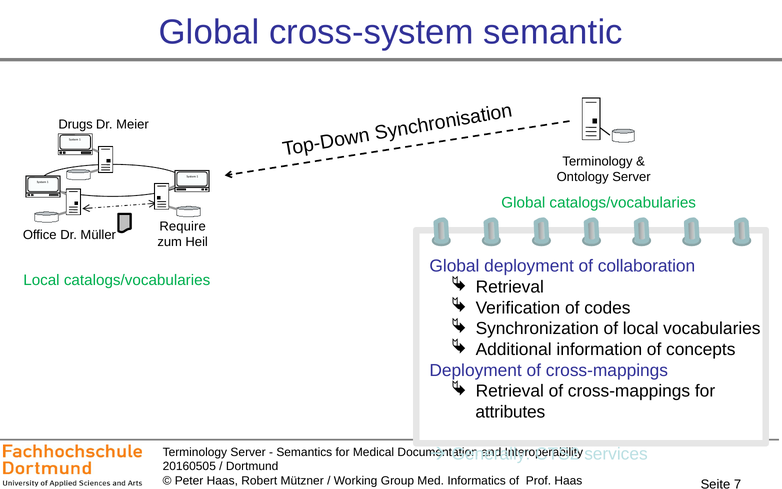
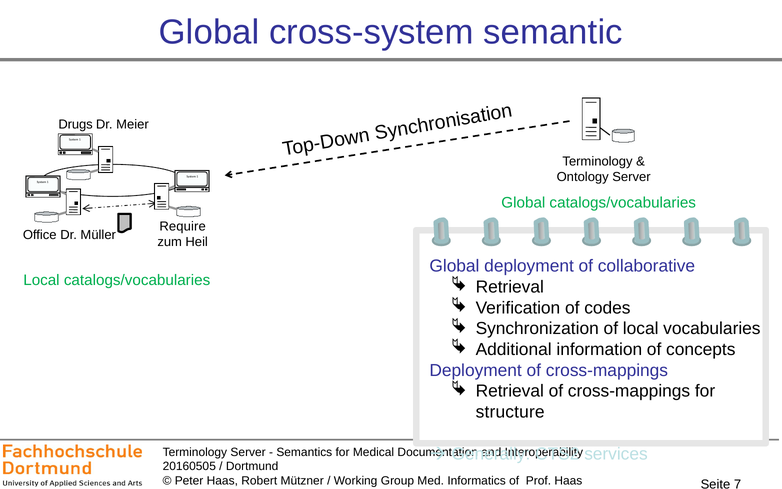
collaboration: collaboration -> collaborative
attributes: attributes -> structure
